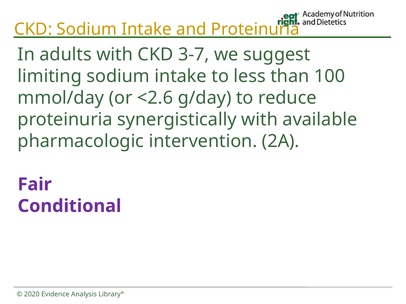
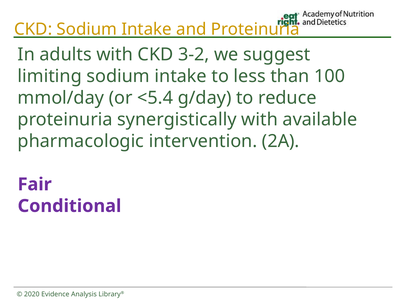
3-7: 3-7 -> 3-2
<2.6: <2.6 -> <5.4
